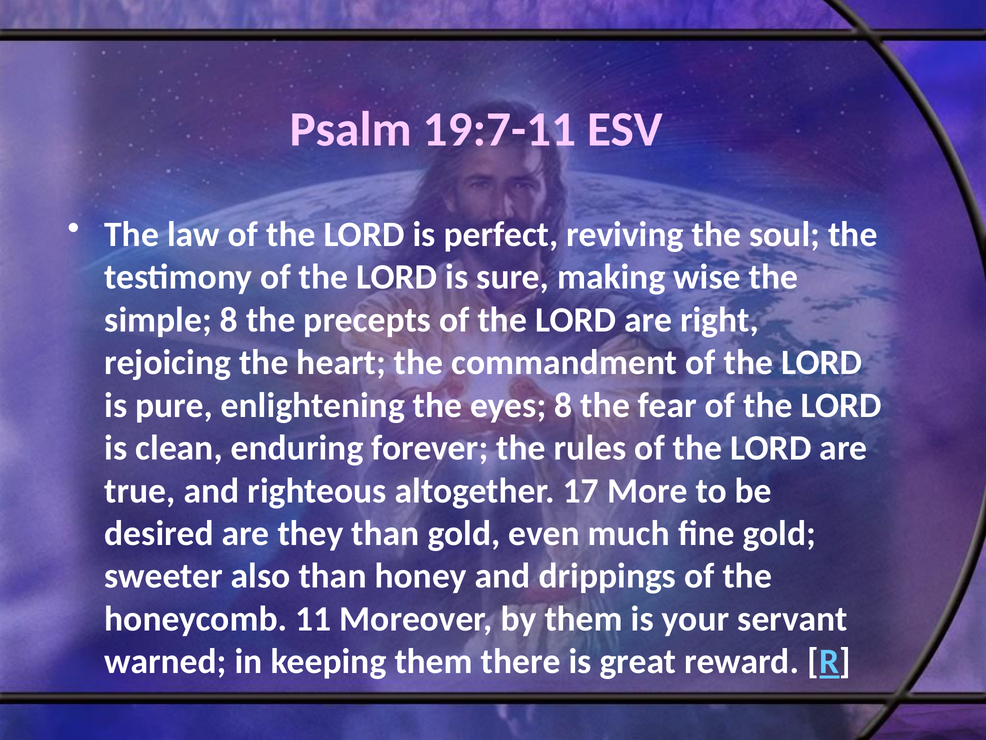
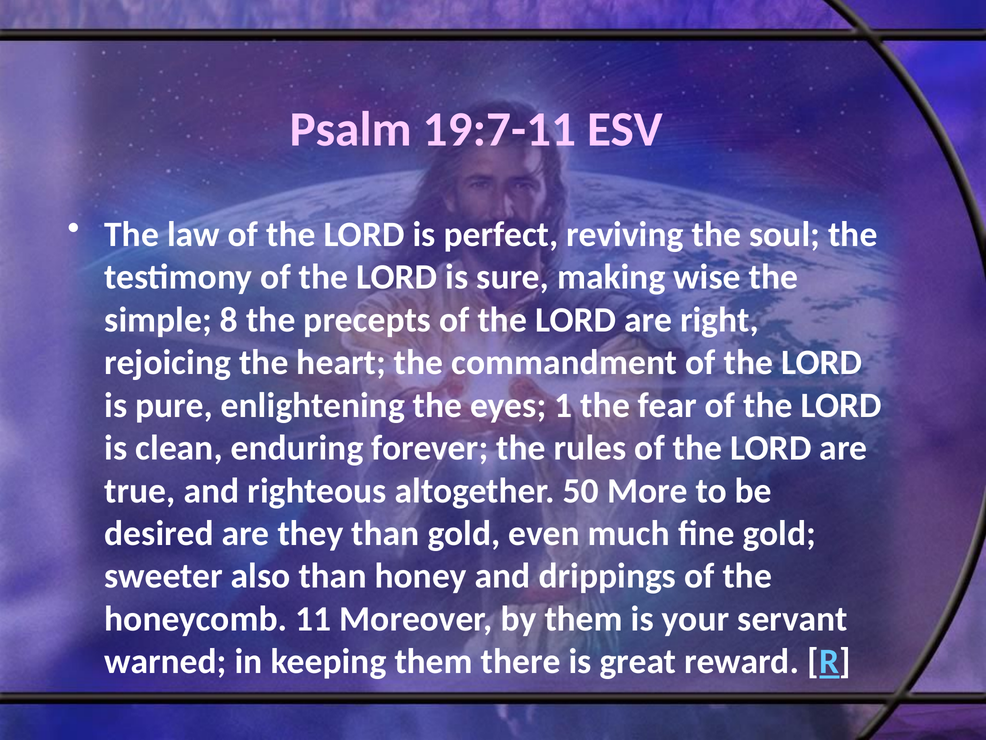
eyes 8: 8 -> 1
17: 17 -> 50
